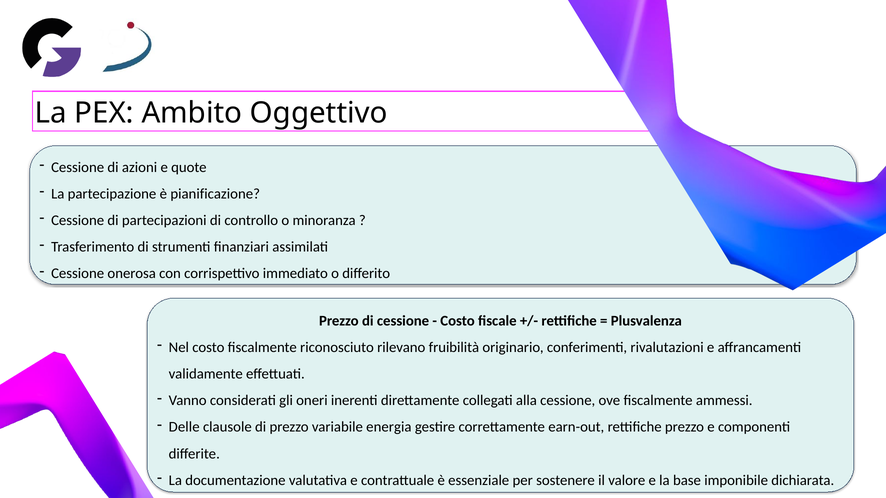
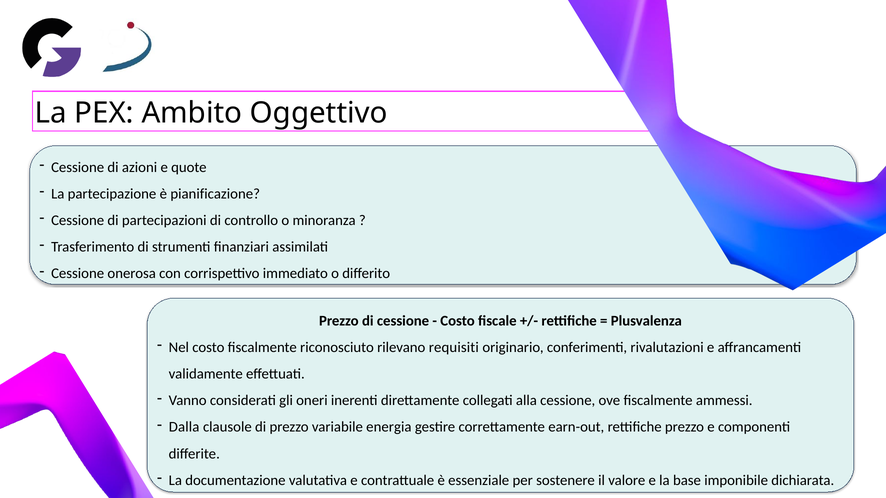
fruibilità: fruibilità -> requisiti
Delle: Delle -> Dalla
